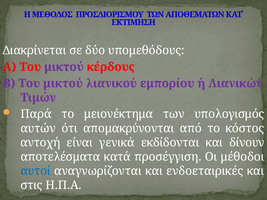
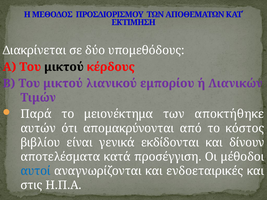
μικτού at (64, 67) colour: purple -> black
υπολογισμός: υπολογισμός -> αποκτήθηκε
αντοχή: αντοχή -> βιβλίου
